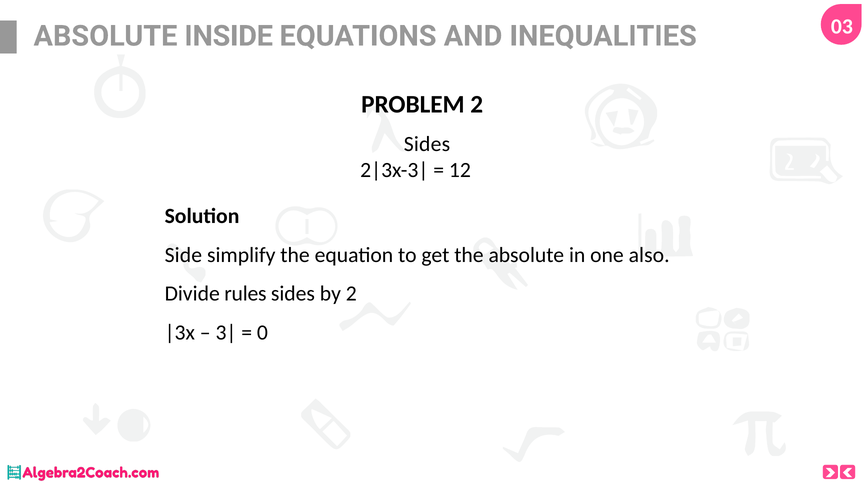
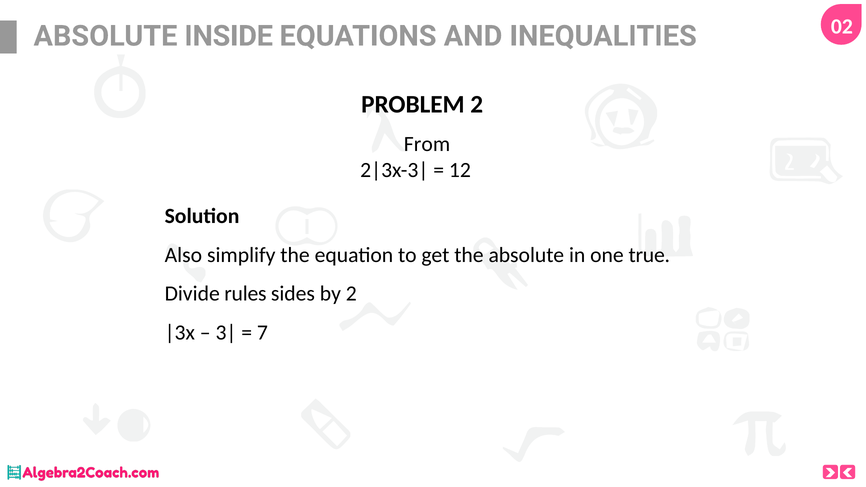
03: 03 -> 02
Sides at (427, 144): Sides -> From
Side: Side -> Also
also: also -> true
0: 0 -> 7
